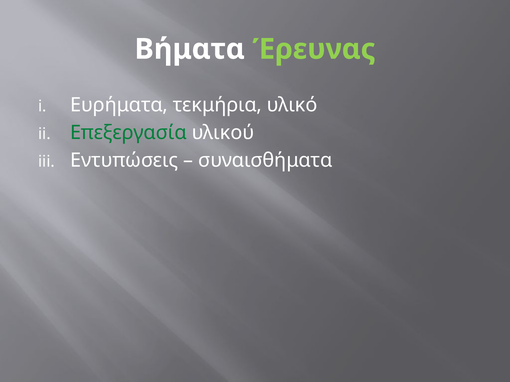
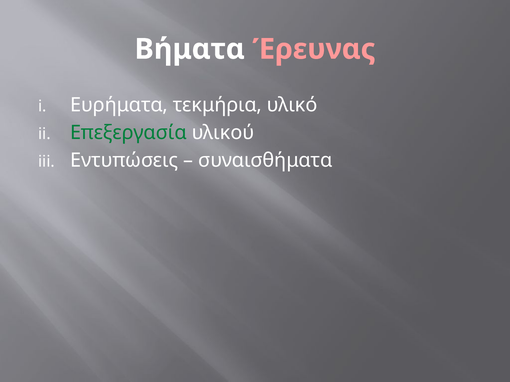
Έρευνας colour: light green -> pink
